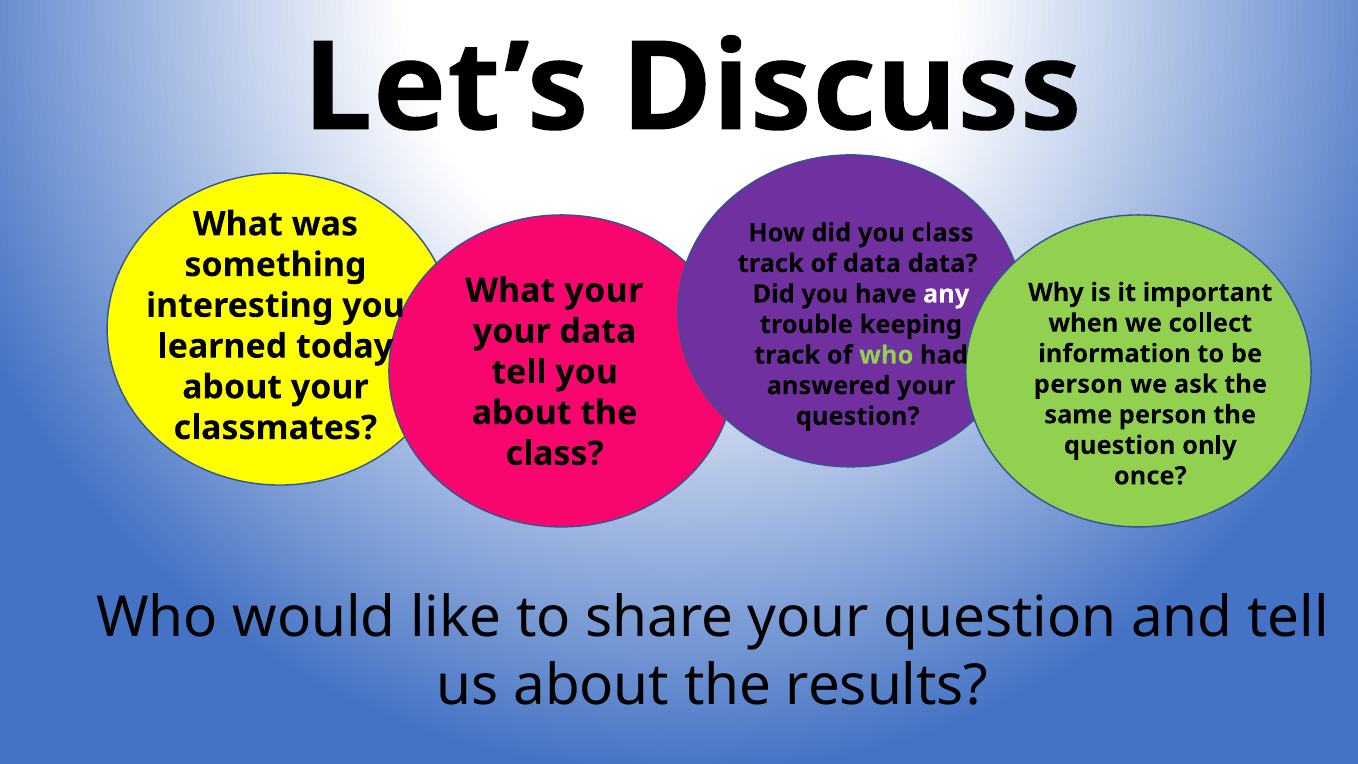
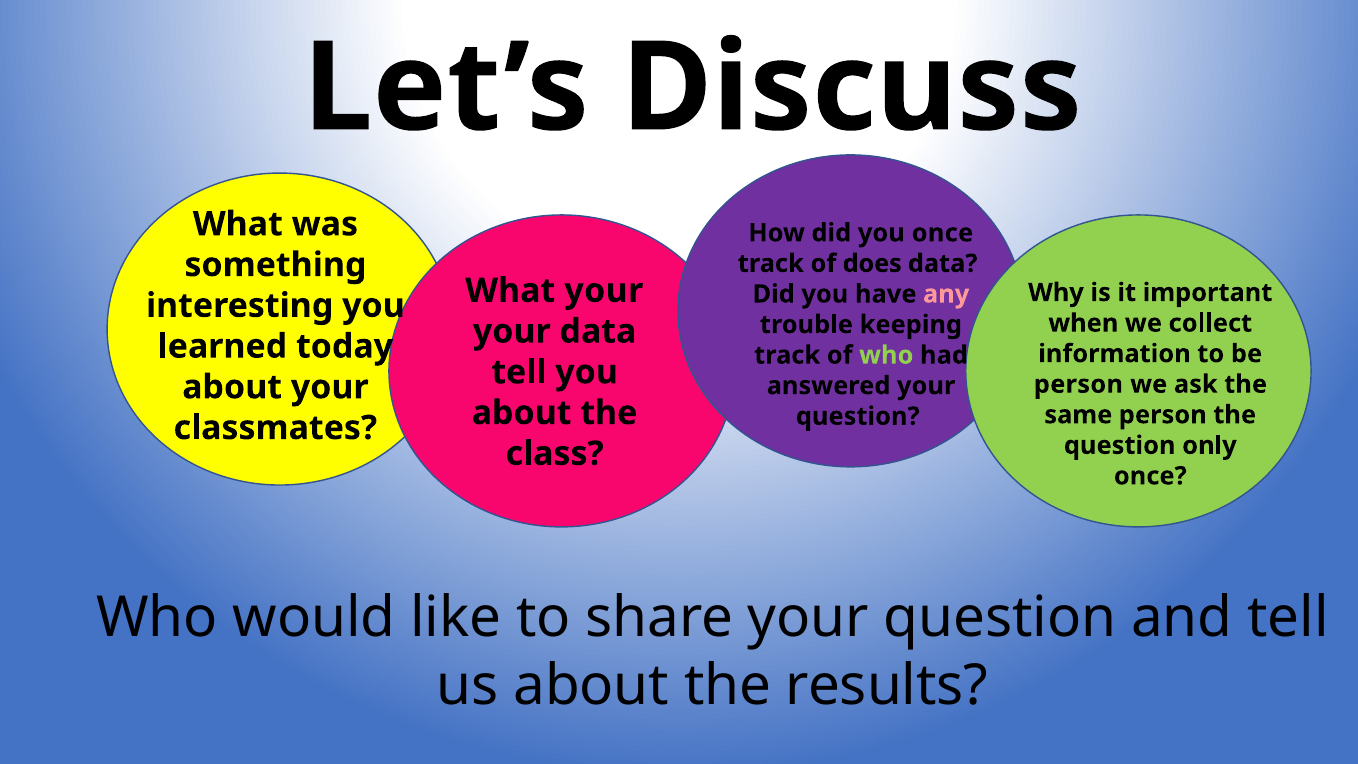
you class: class -> once
of data: data -> does
any colour: white -> pink
